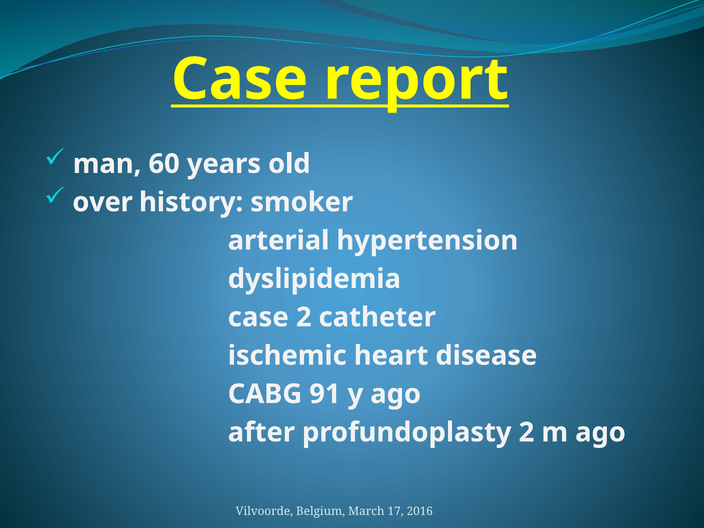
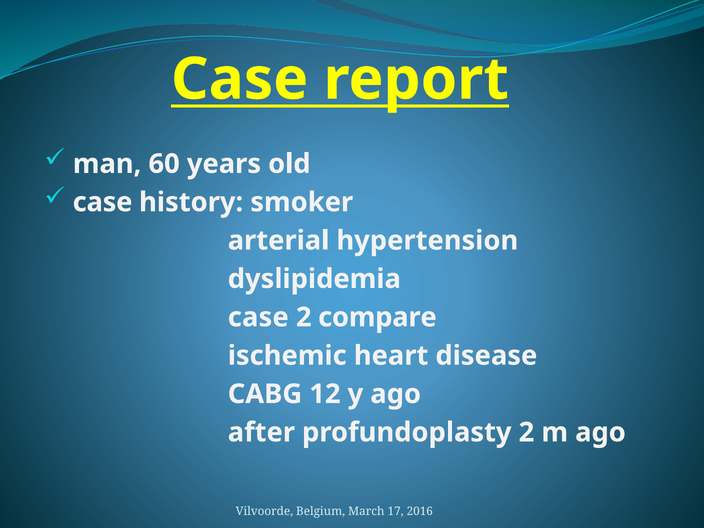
over at (103, 202): over -> case
catheter: catheter -> compare
91: 91 -> 12
